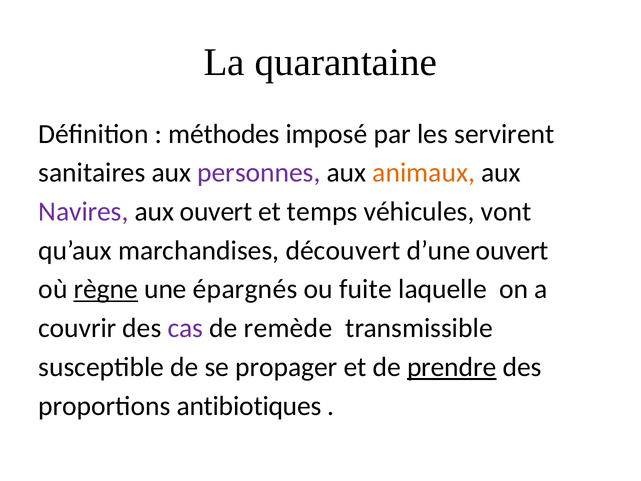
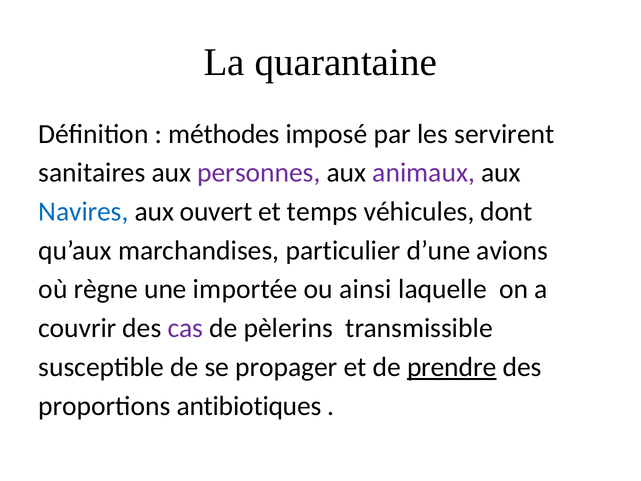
animaux colour: orange -> purple
Navires colour: purple -> blue
vont: vont -> dont
découvert: découvert -> particulier
d’une ouvert: ouvert -> avions
règne underline: present -> none
épargnés: épargnés -> importée
fuite: fuite -> ainsi
remède: remède -> pèlerins
